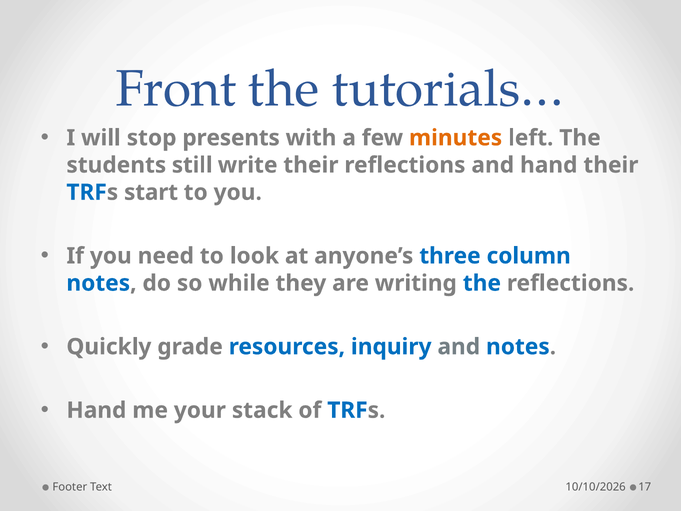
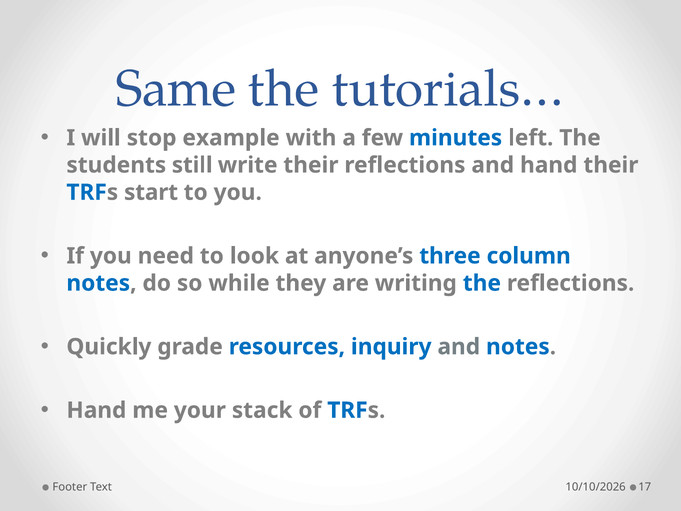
Front: Front -> Same
presents: presents -> example
minutes colour: orange -> blue
